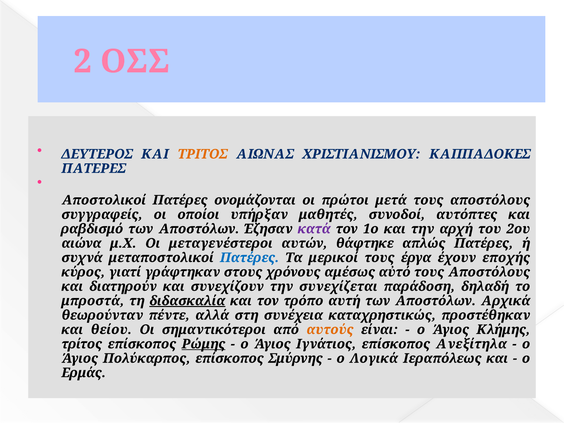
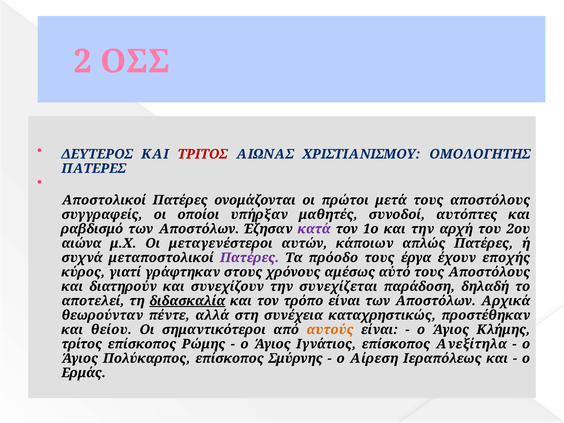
ΤΡΙΤΟΣ colour: orange -> red
ΚΑΠΠΑΔΟΚΕΣ: ΚΑΠΠΑΔΟΚΕΣ -> ΟΜΟΛΟΓΗΤΗΣ
θάφτηκε: θάφτηκε -> κάποιων
Πατέρες at (249, 258) colour: blue -> purple
μερικοί: μερικοί -> πρόοδο
μπροστά: μπροστά -> αποτελεί
τρόπο αυτή: αυτή -> είναι
Ρώμης underline: present -> none
Λογικά: Λογικά -> Αίρεση
